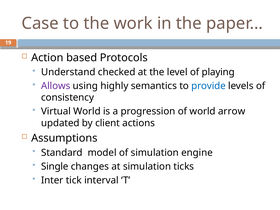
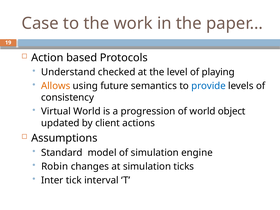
Allows colour: purple -> orange
highly: highly -> future
arrow: arrow -> object
Single: Single -> Robin
